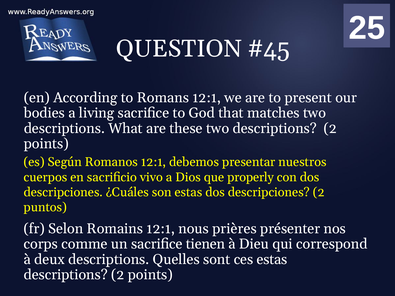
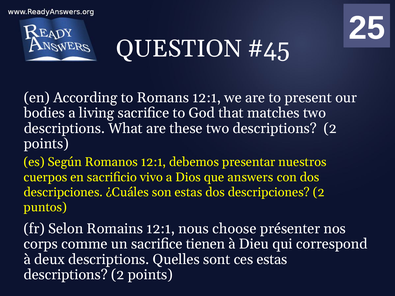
properly: properly -> answers
prières: prières -> choose
